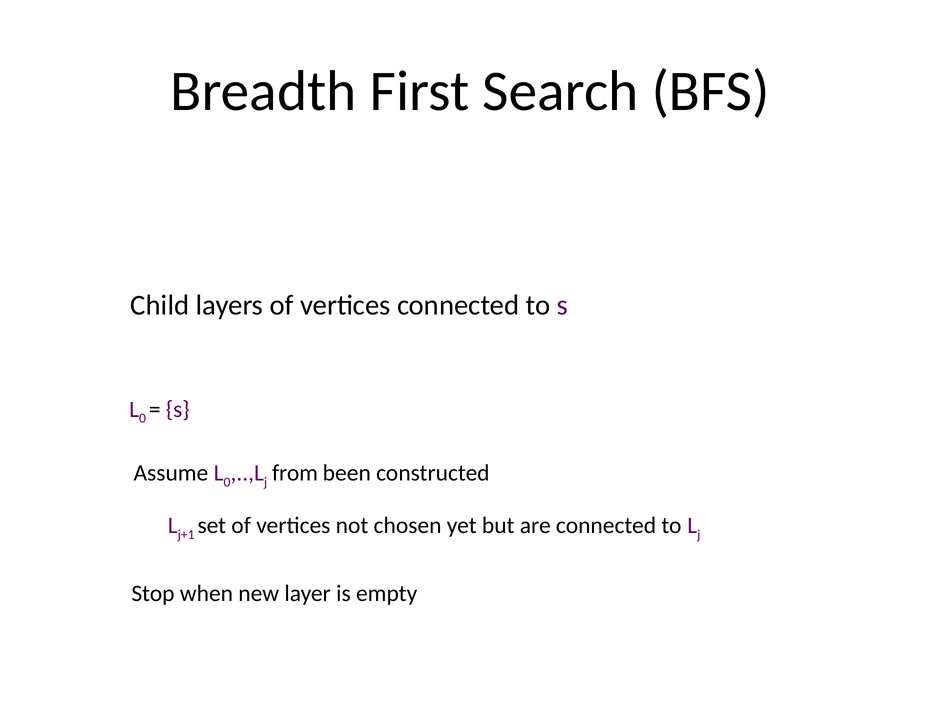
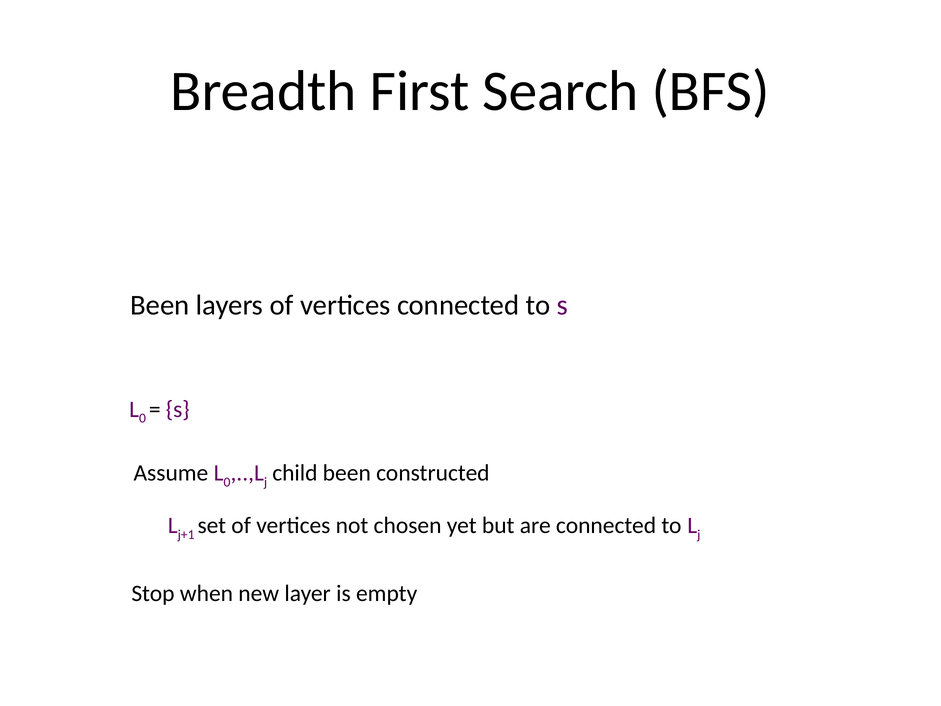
Child at (160, 305): Child -> Been
from: from -> child
